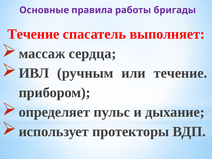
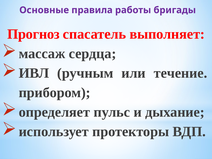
Течение at (33, 34): Течение -> Прогноз
